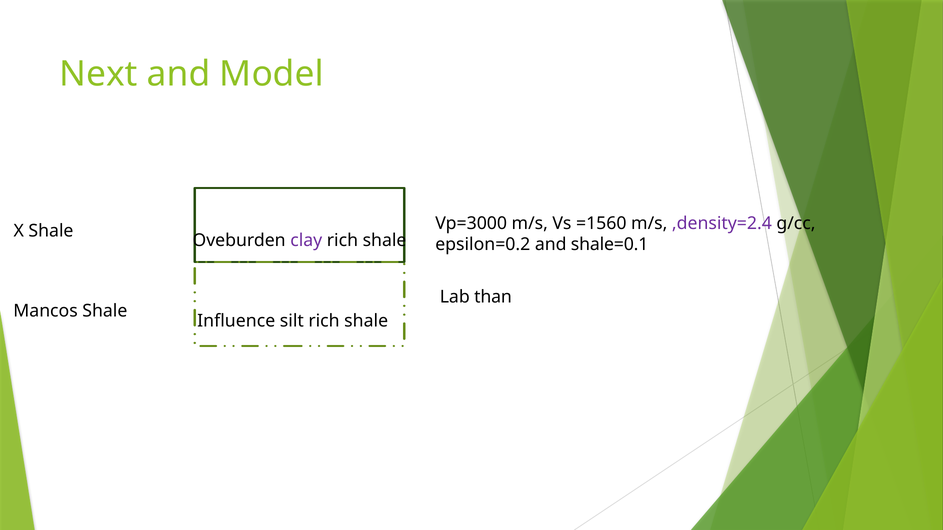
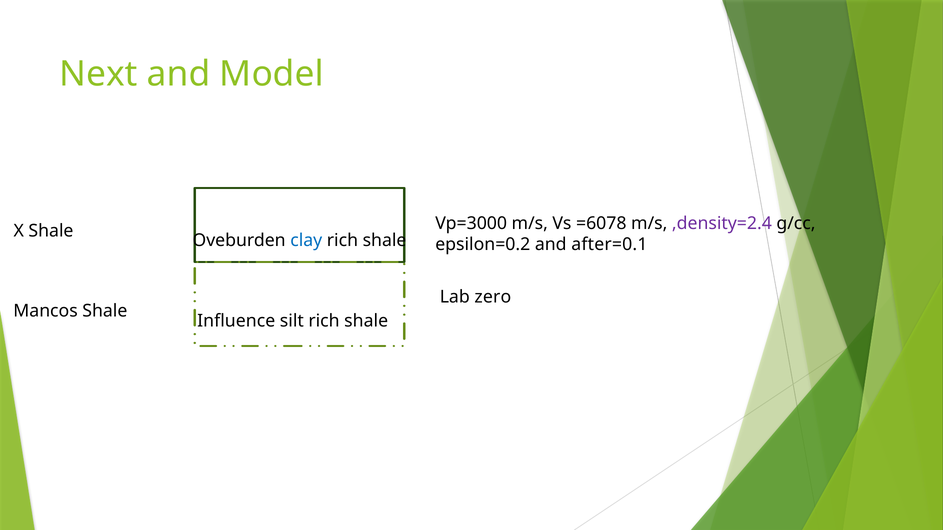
=1560: =1560 -> =6078
clay colour: purple -> blue
shale=0.1: shale=0.1 -> after=0.1
than: than -> zero
